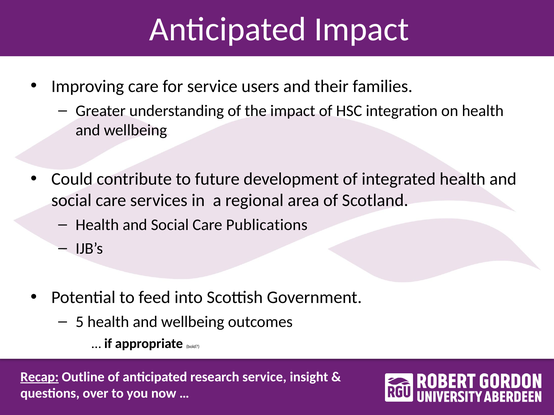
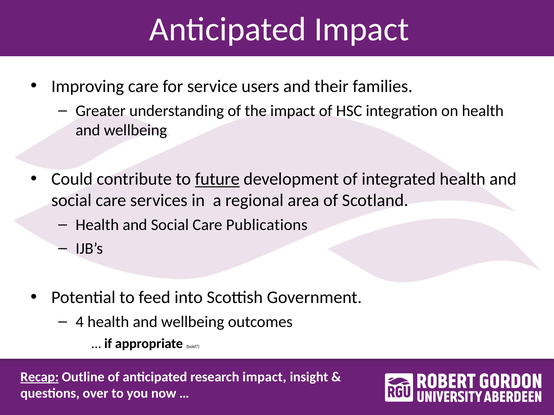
future underline: none -> present
5: 5 -> 4
research service: service -> impact
